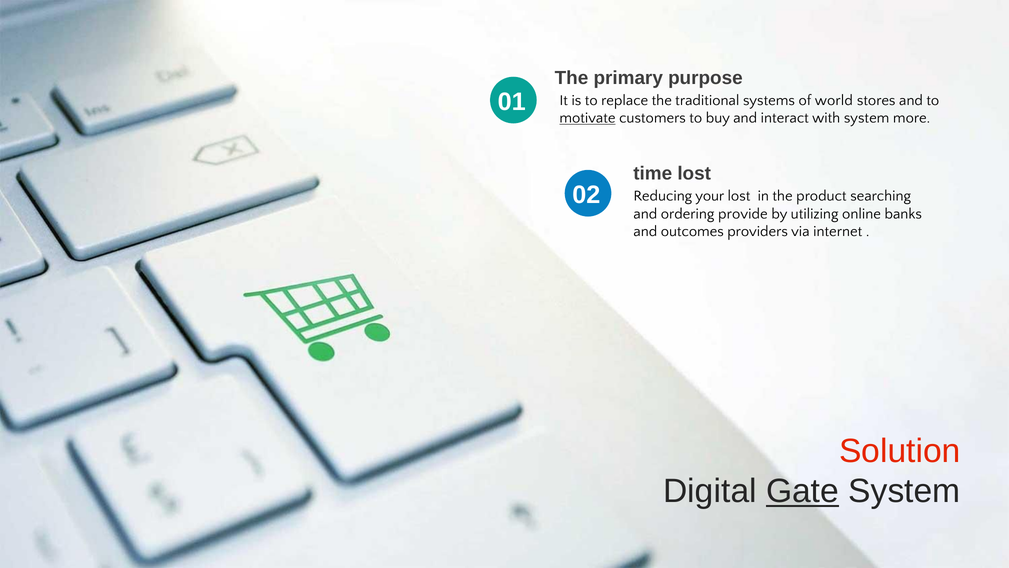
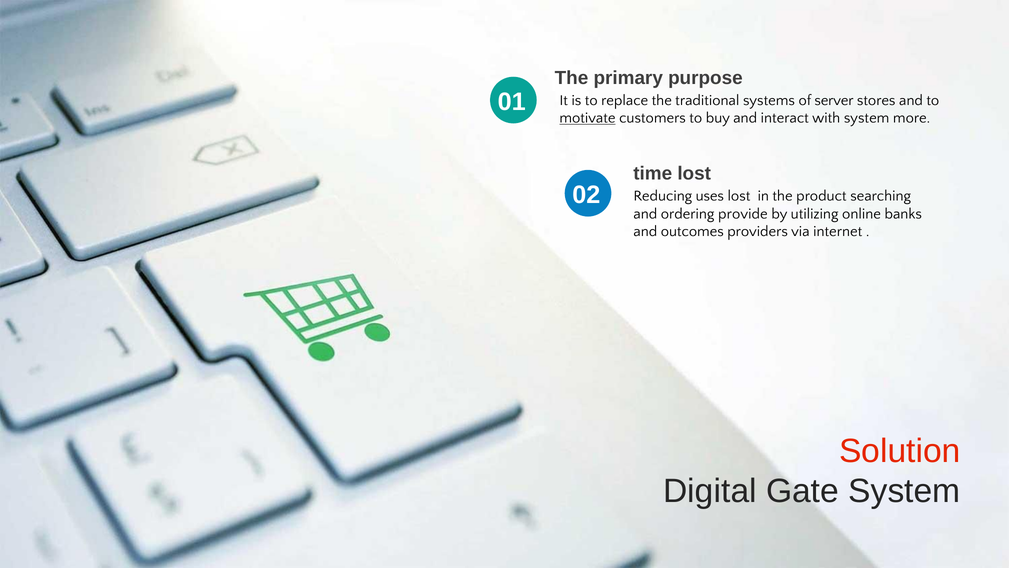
world: world -> server
your: your -> uses
Gate underline: present -> none
